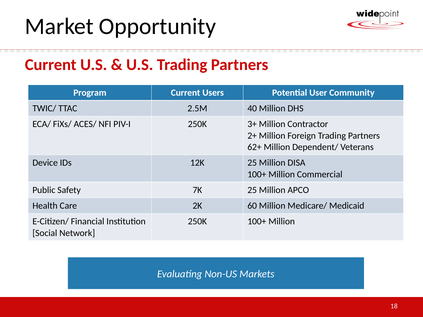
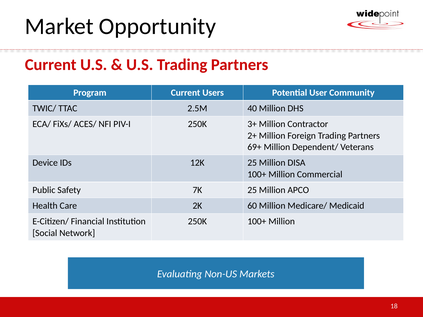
62+: 62+ -> 69+
